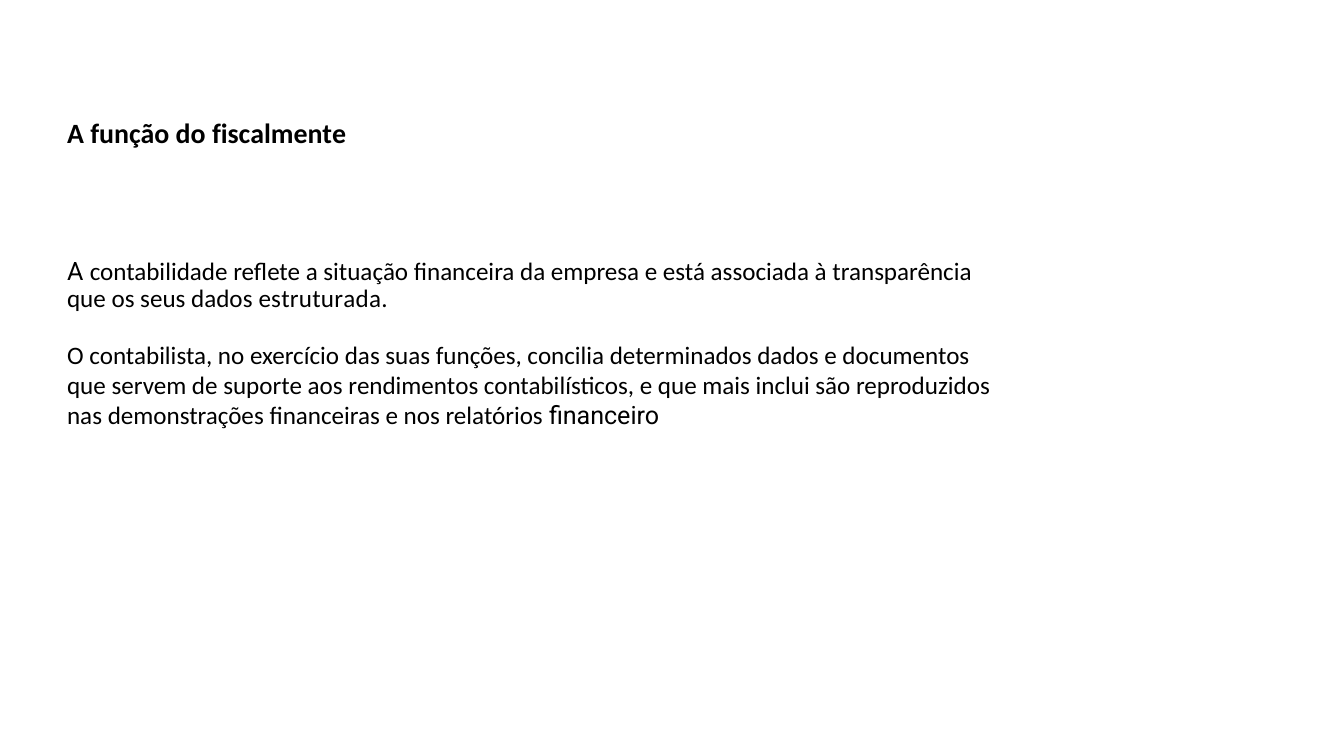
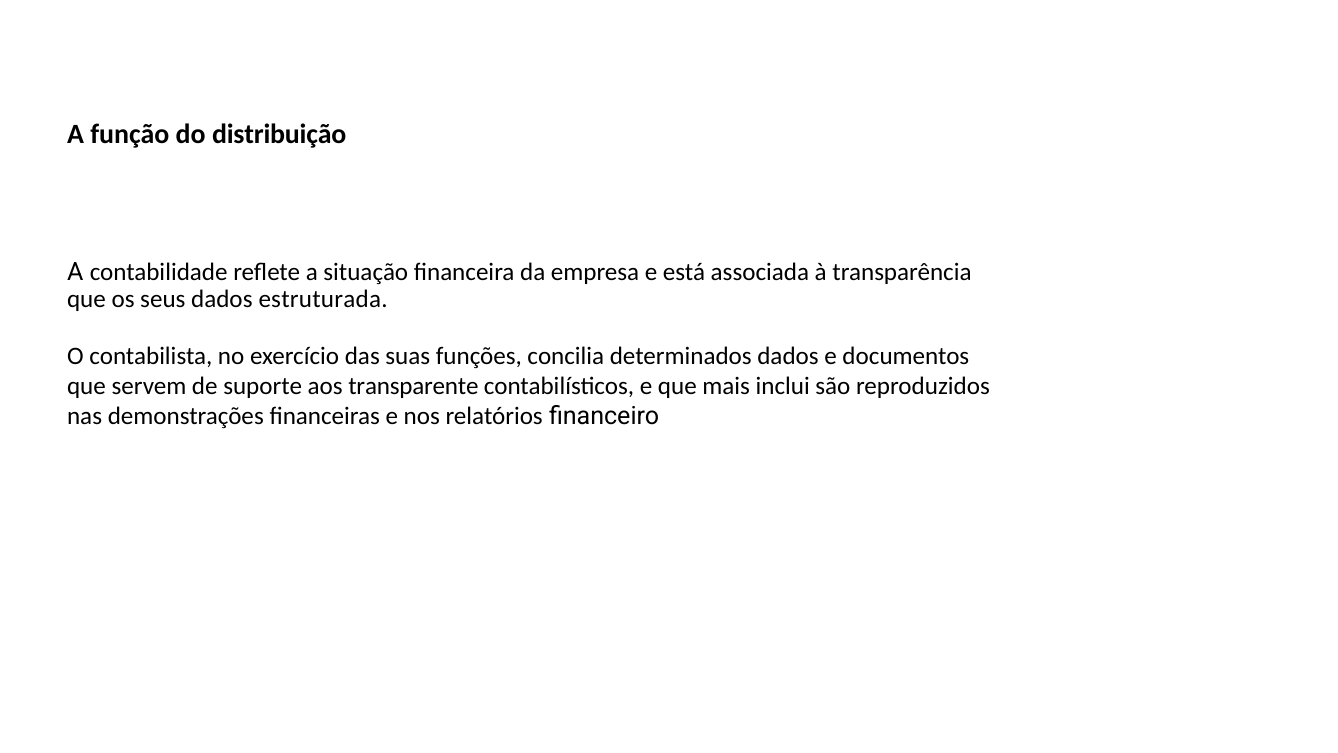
fiscalmente: fiscalmente -> distribuição
rendimentos: rendimentos -> transparente
